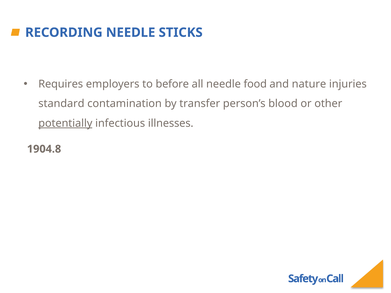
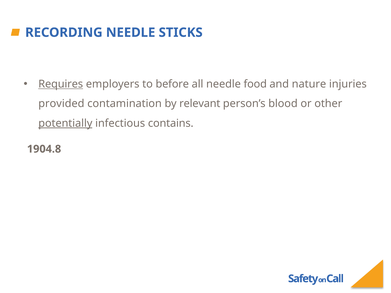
Requires underline: none -> present
standard: standard -> provided
transfer: transfer -> relevant
illnesses: illnesses -> contains
